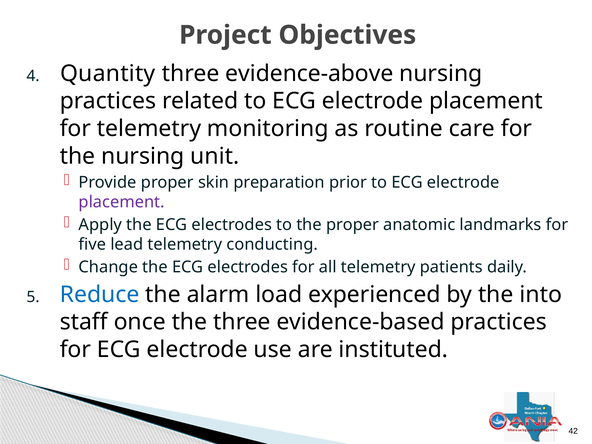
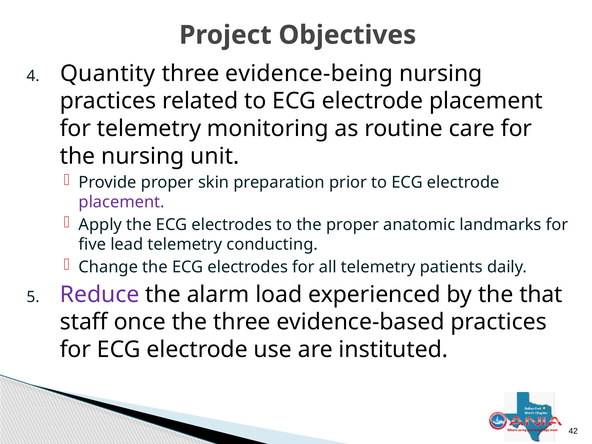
evidence-above: evidence-above -> evidence-being
Reduce colour: blue -> purple
into: into -> that
